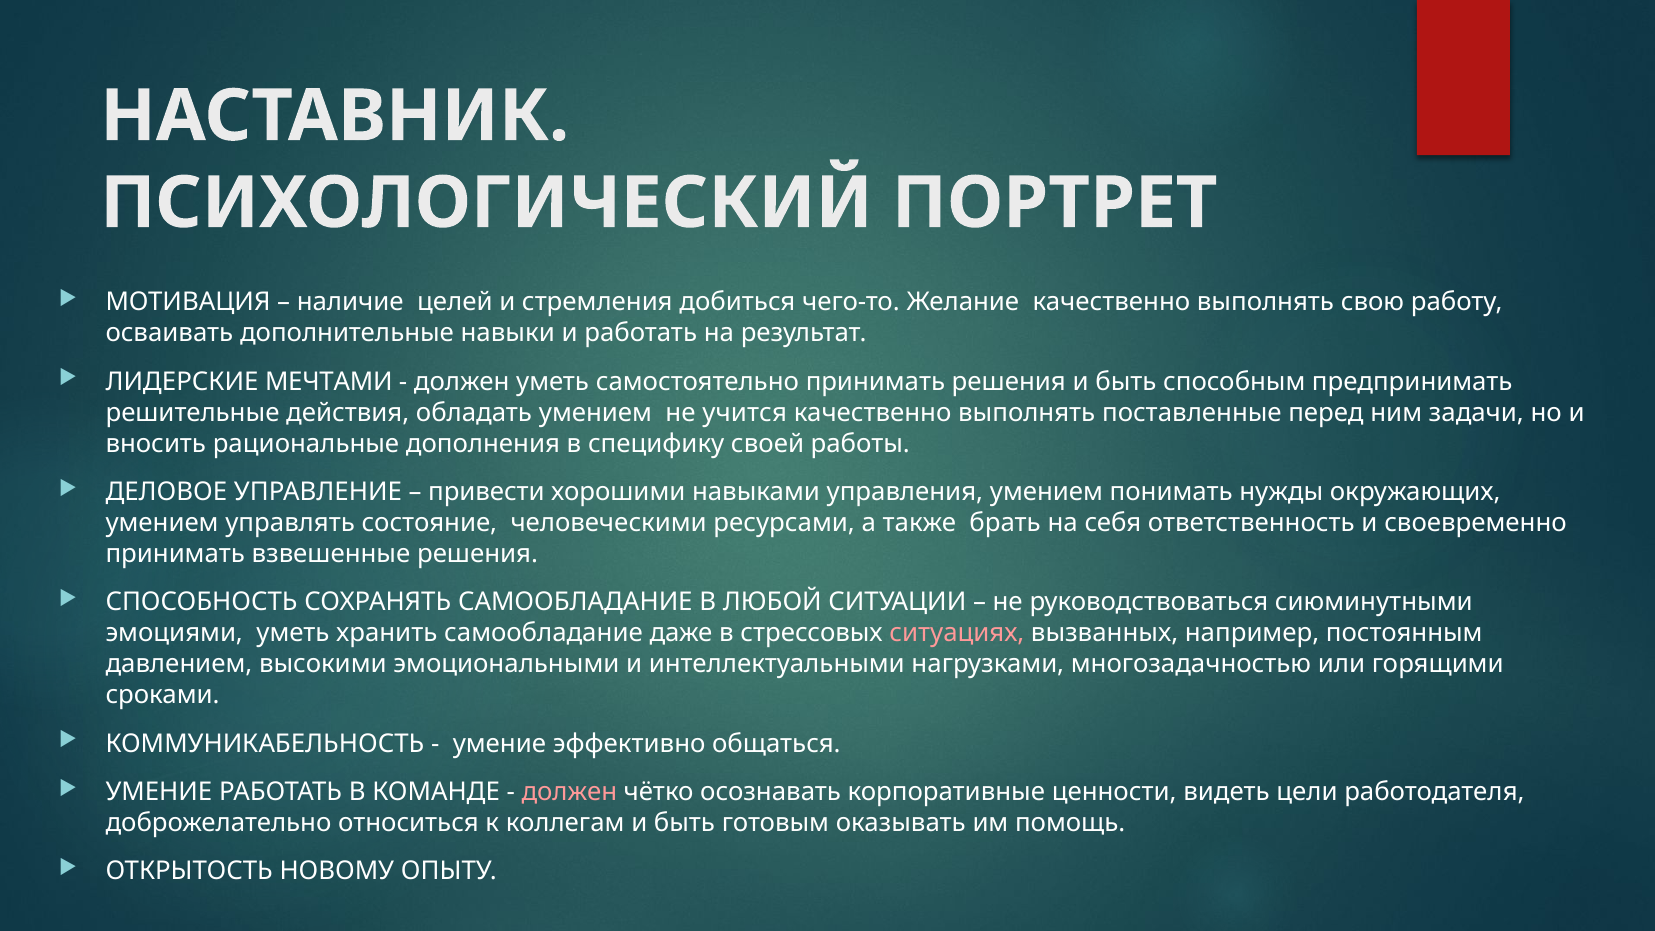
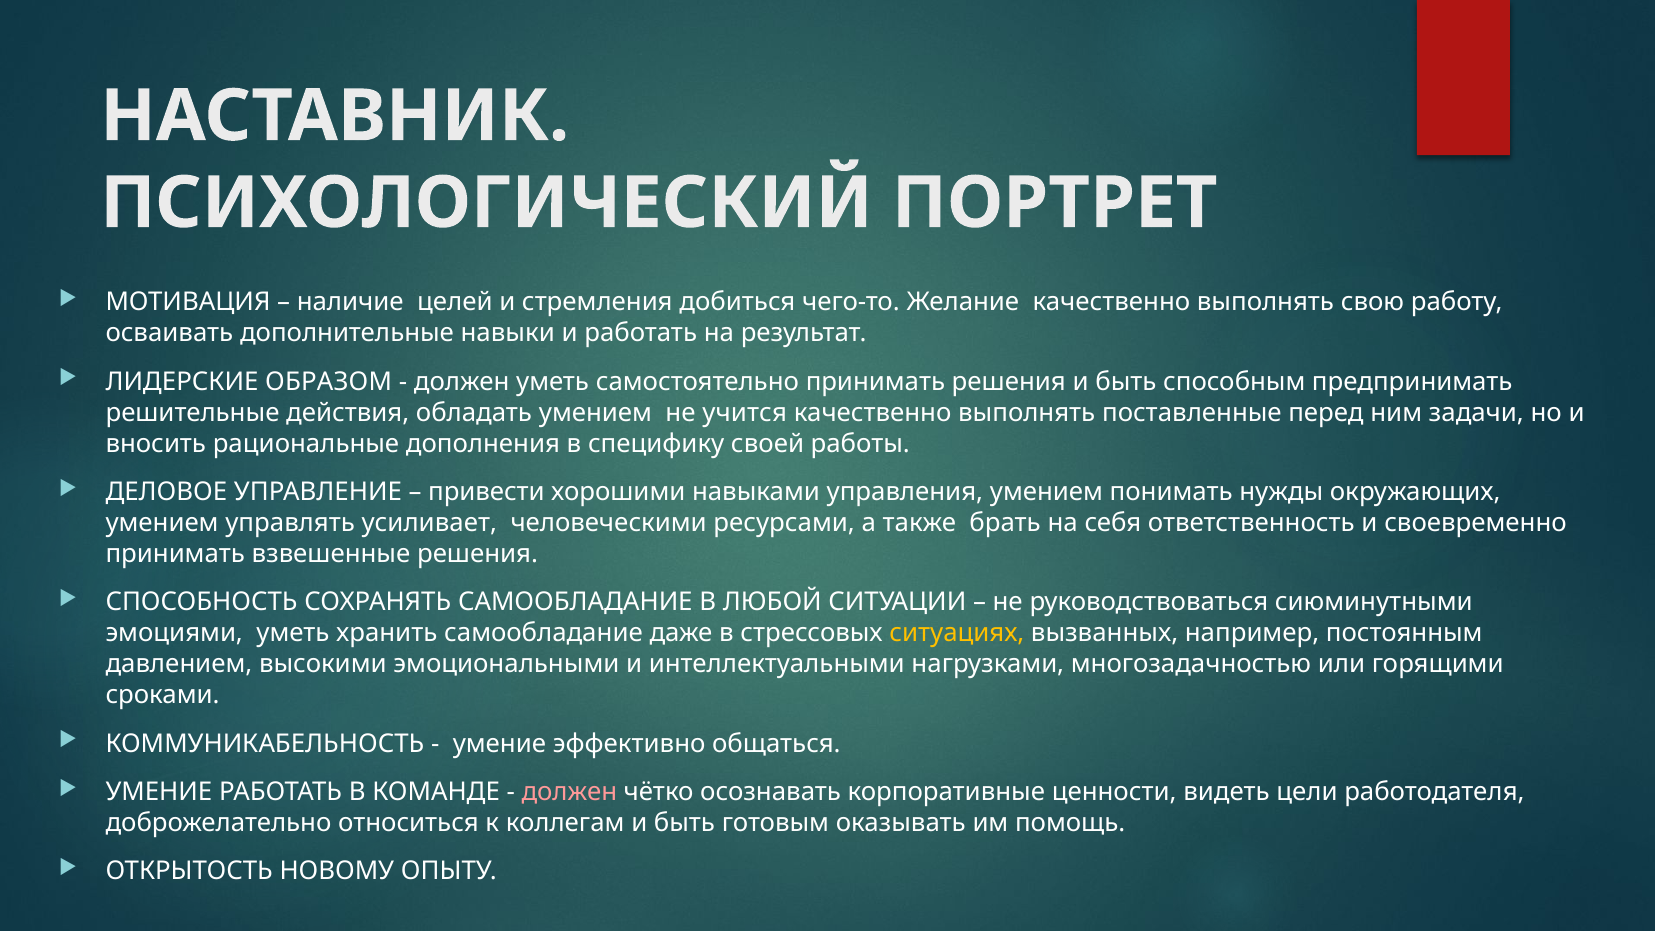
МЕЧТАМИ: МЕЧТАМИ -> ОБРАЗОМ
состояние: состояние -> усиливает
ситуациях colour: pink -> yellow
